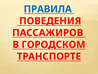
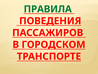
ПРАВИЛА colour: blue -> green
